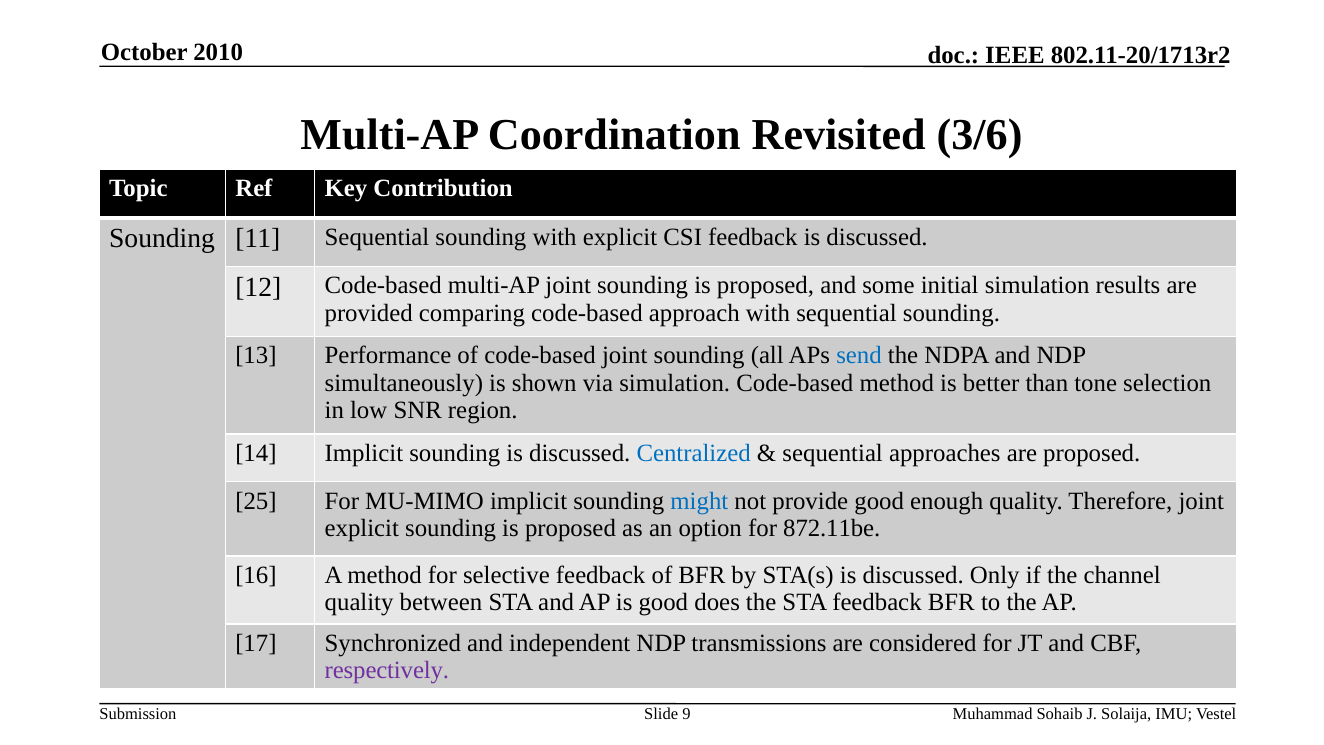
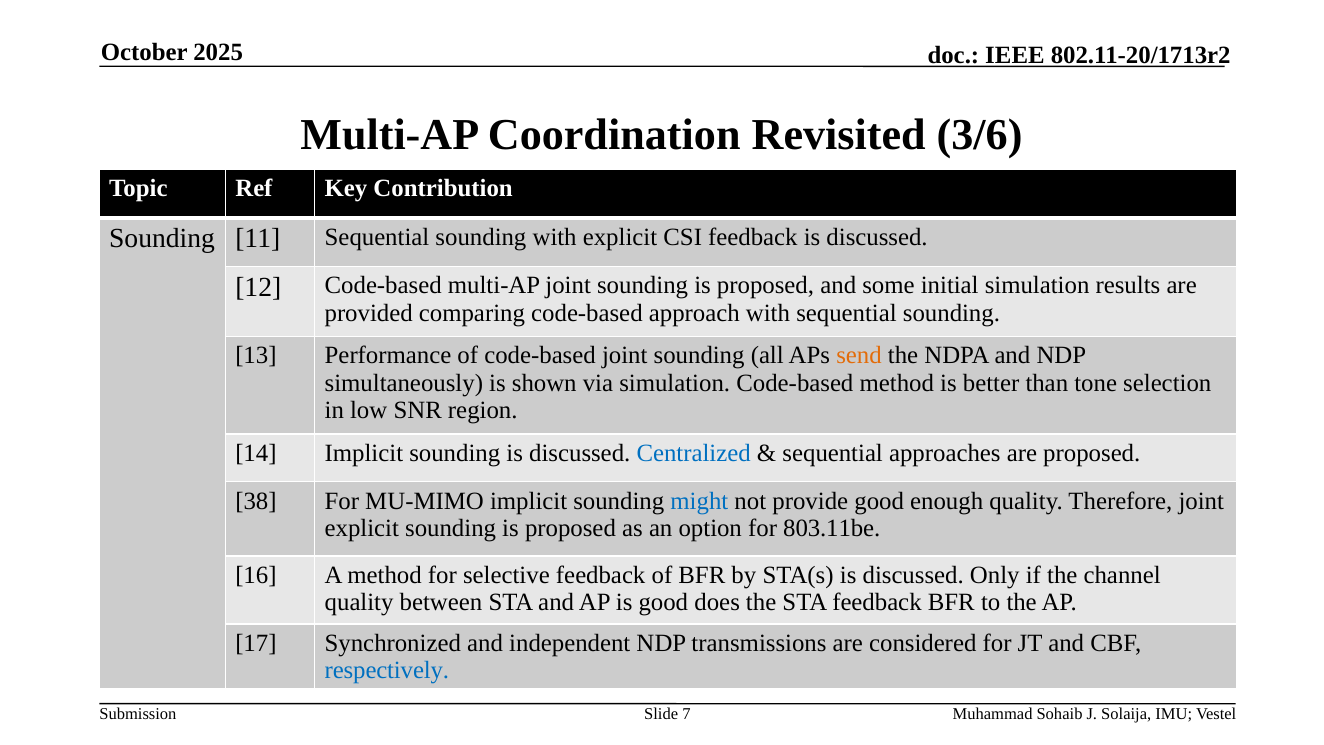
2010: 2010 -> 2025
send colour: blue -> orange
25: 25 -> 38
872.11be: 872.11be -> 803.11be
respectively colour: purple -> blue
9: 9 -> 7
